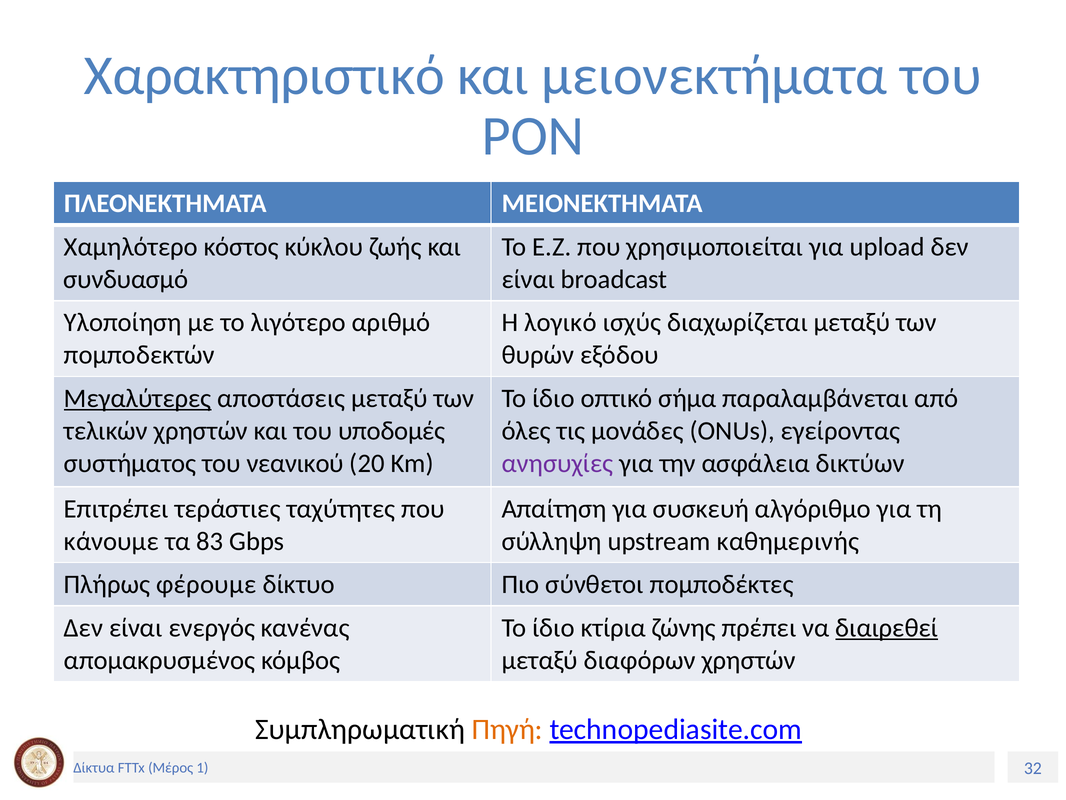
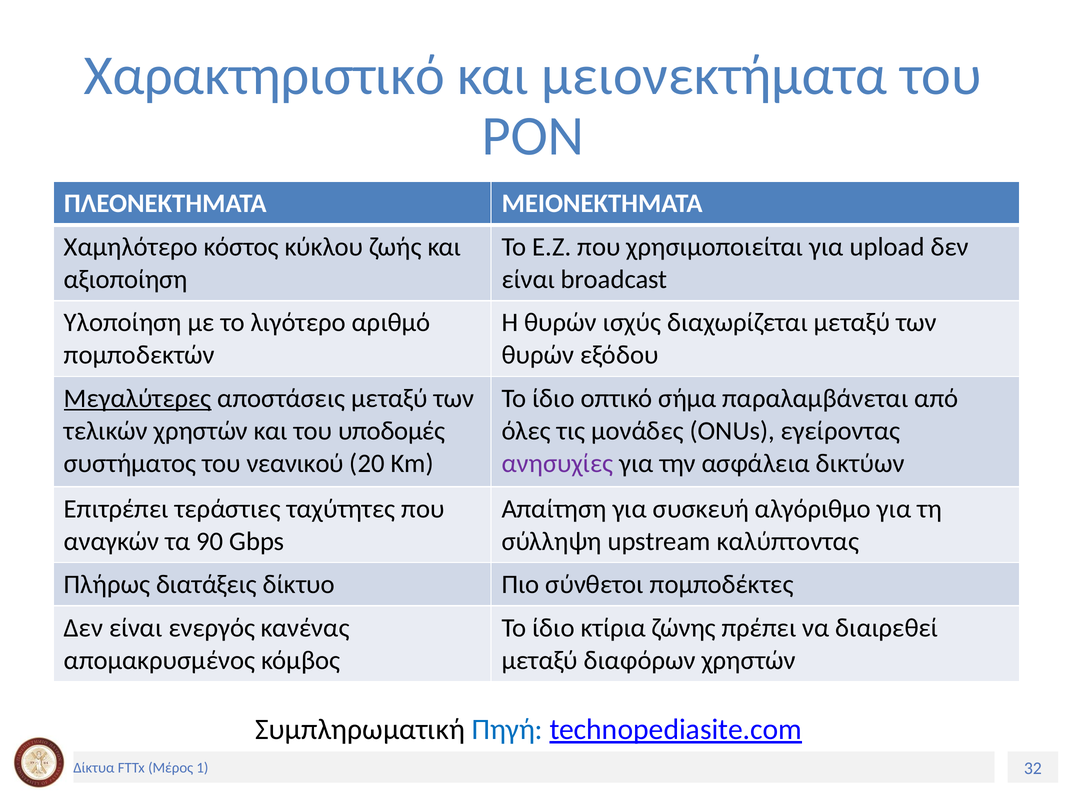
συνδυασμό: συνδυασμό -> αξιοποίηση
Η λογικό: λογικό -> θυρών
κάνουμε: κάνουμε -> αναγκών
83: 83 -> 90
καθημερινής: καθημερινής -> καλύπτοντας
φέρουμε: φέρουμε -> διατάξεις
διαιρεθεί underline: present -> none
Πηγή colour: orange -> blue
